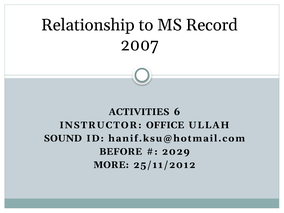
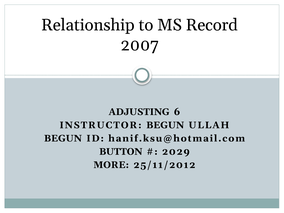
ACTIVITIES: ACTIVITIES -> ADJUSTING
INSTRUCTOR OFFICE: OFFICE -> BEGUN
SOUND at (63, 138): SOUND -> BEGUN
BEFORE: BEFORE -> BUTTON
